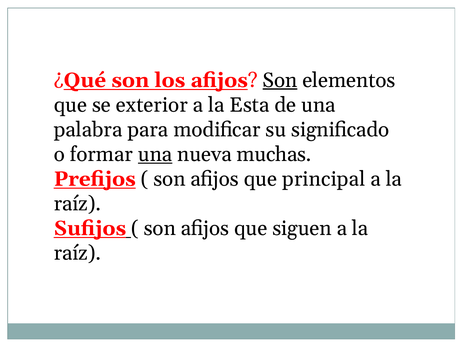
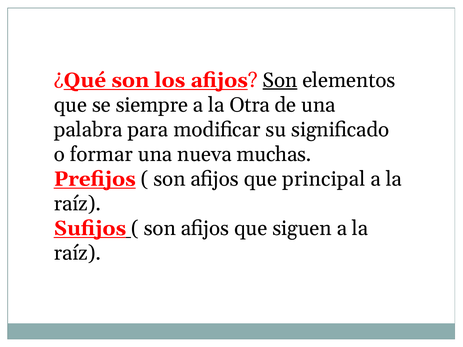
exterior: exterior -> siempre
Esta: Esta -> Otra
una at (155, 154) underline: present -> none
